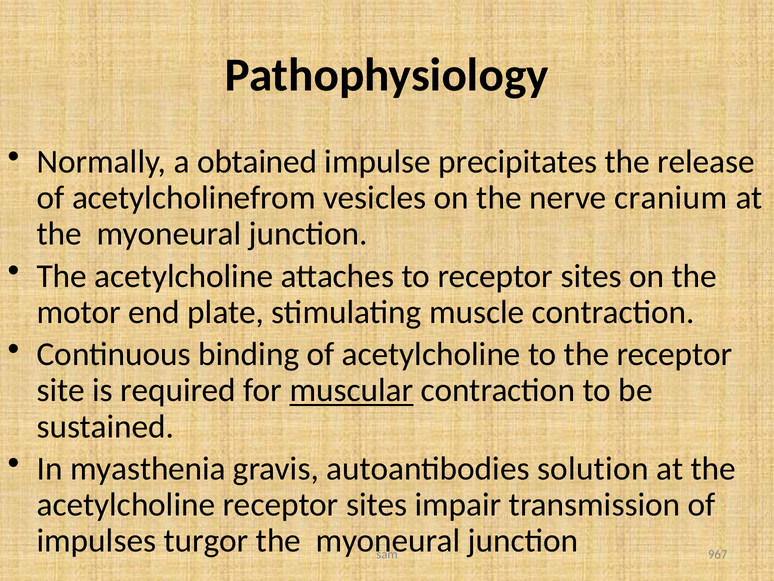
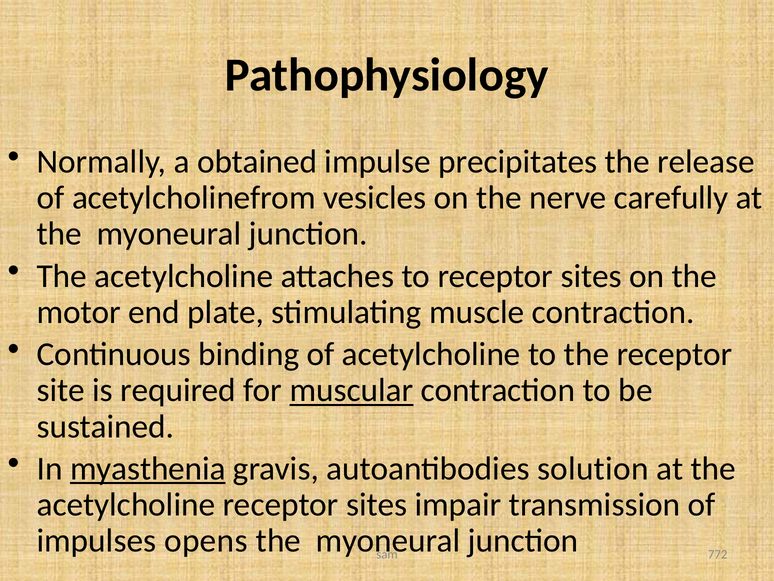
cranium: cranium -> carefully
myasthenia underline: none -> present
turgor: turgor -> opens
967: 967 -> 772
